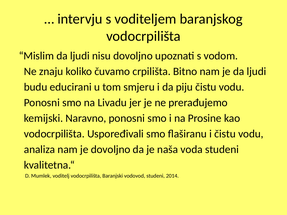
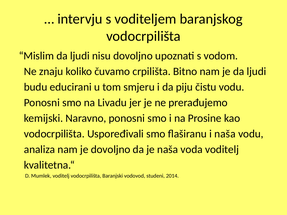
i čistu: čistu -> naša
voda studeni: studeni -> voditelj
